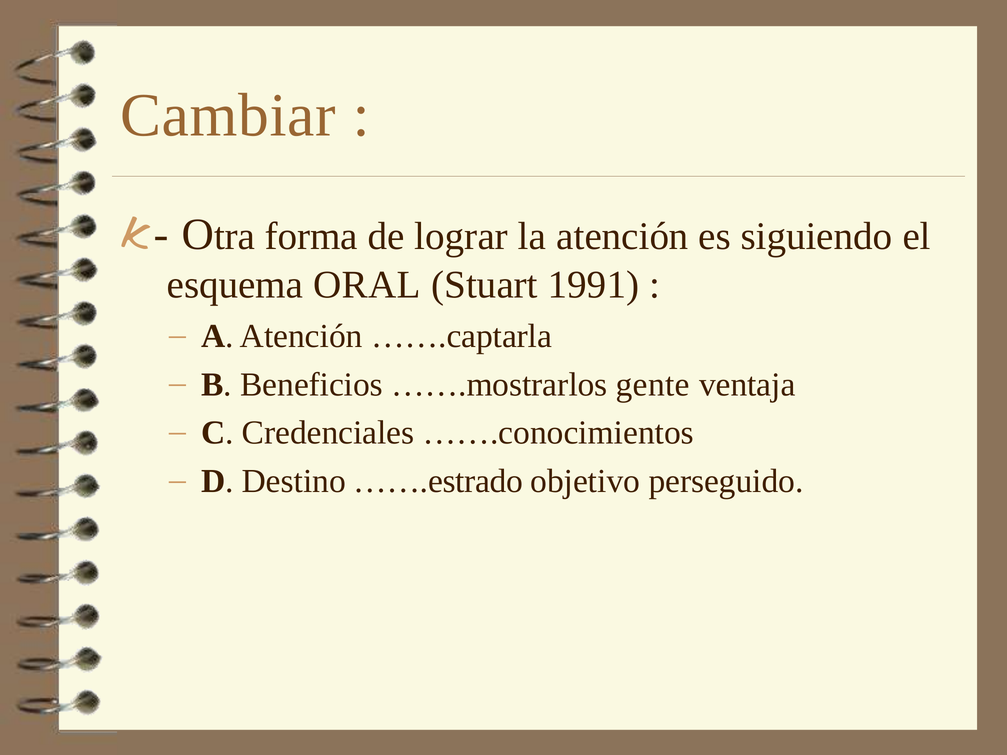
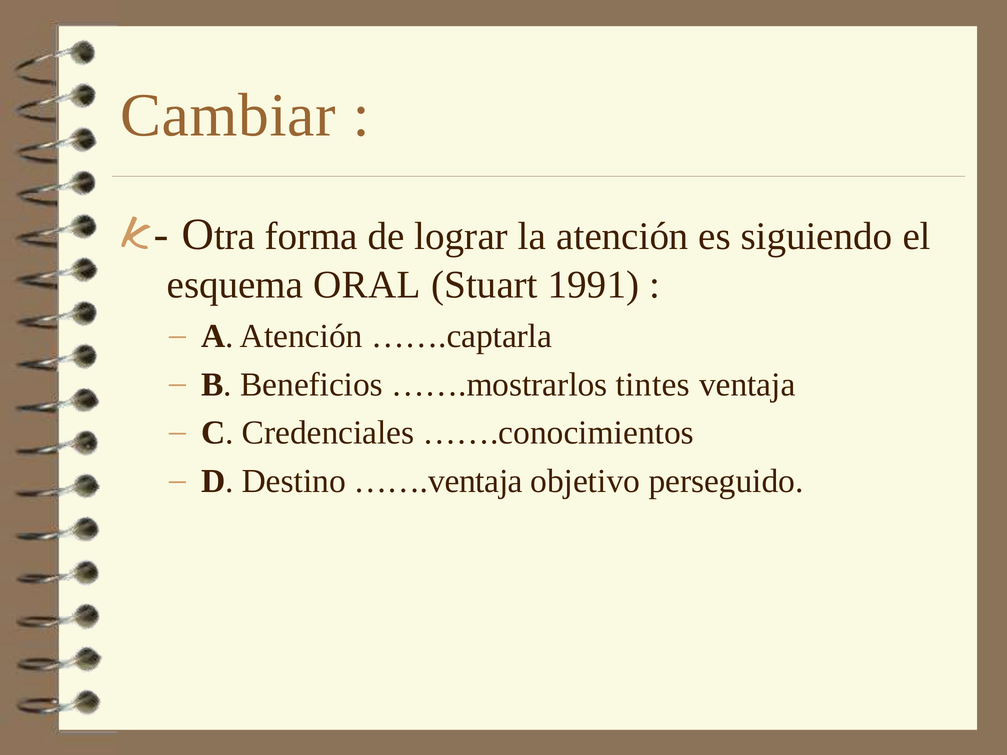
gente: gente -> tintes
…….estrado: …….estrado -> …….ventaja
